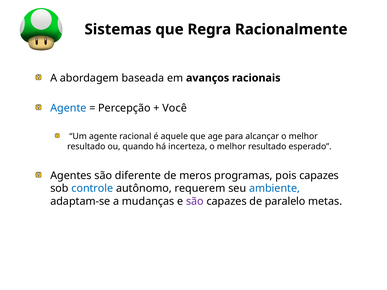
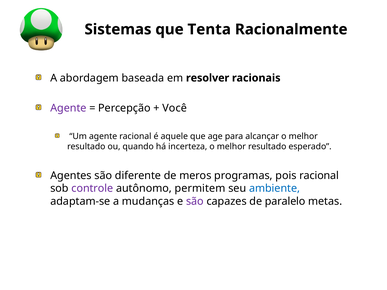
Regra: Regra -> Tenta
avanços: avanços -> resolver
Agente at (68, 108) colour: blue -> purple
pois capazes: capazes -> racional
controle colour: blue -> purple
requerem: requerem -> permitem
